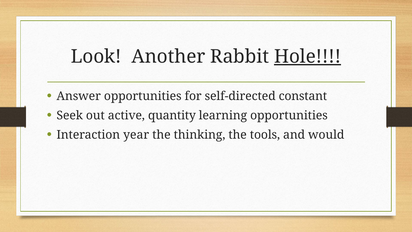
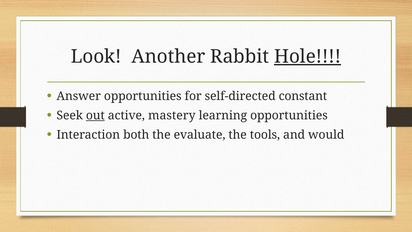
out underline: none -> present
quantity: quantity -> mastery
year: year -> both
thinking: thinking -> evaluate
